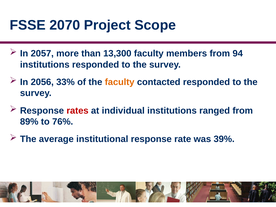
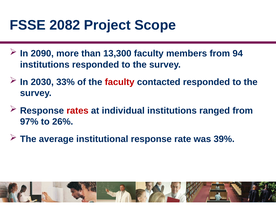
2070: 2070 -> 2082
2057: 2057 -> 2090
2056: 2056 -> 2030
faculty at (120, 82) colour: orange -> red
89%: 89% -> 97%
76%: 76% -> 26%
